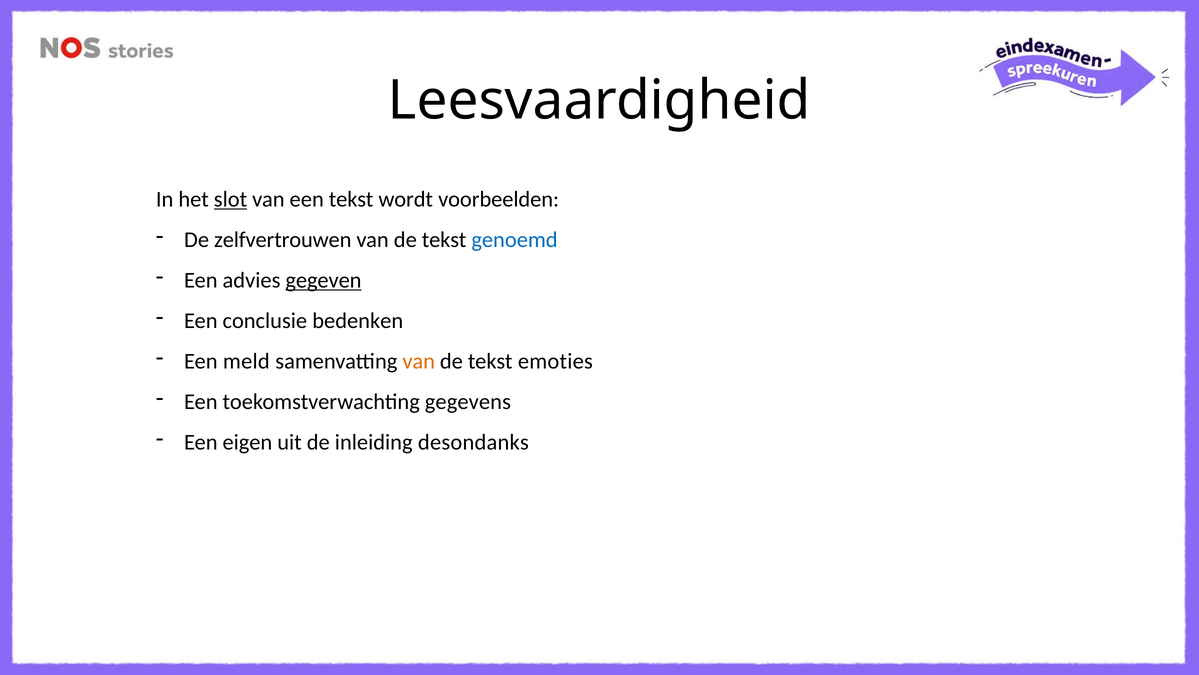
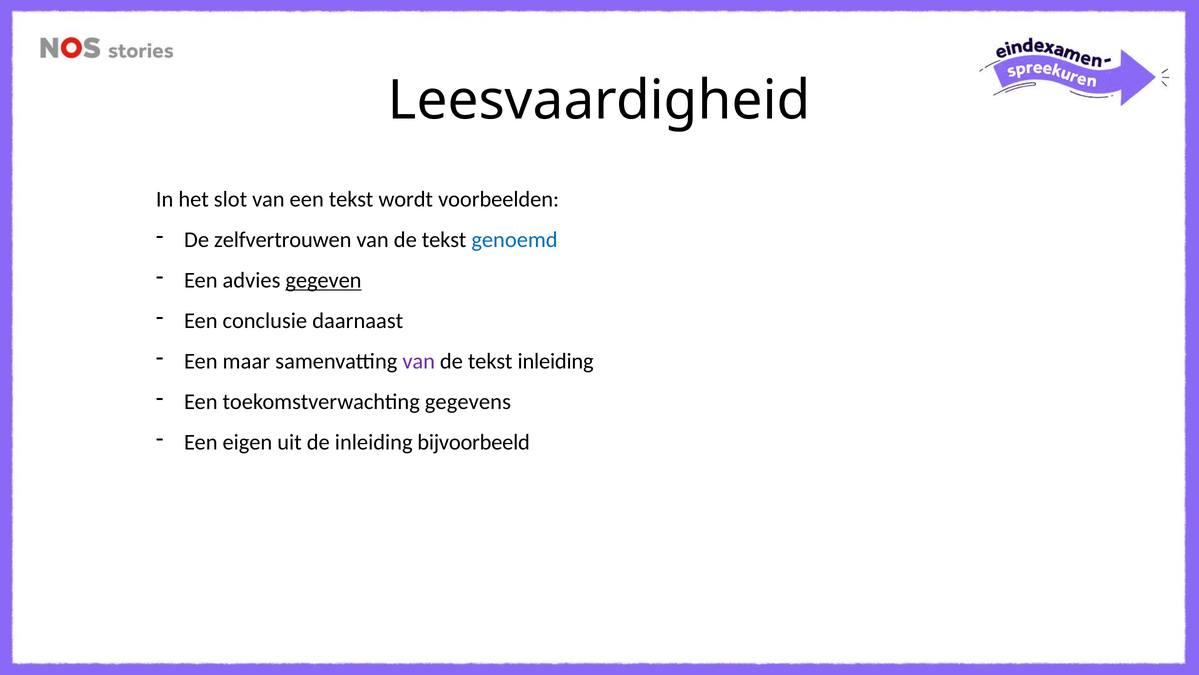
slot underline: present -> none
bedenken: bedenken -> daarnaast
meld: meld -> maar
van at (419, 361) colour: orange -> purple
tekst emoties: emoties -> inleiding
desondanks: desondanks -> bijvoorbeeld
